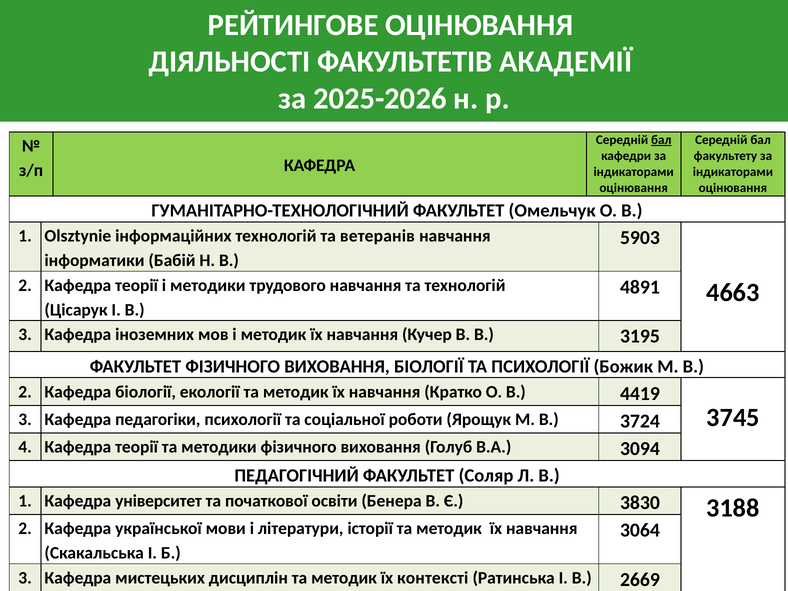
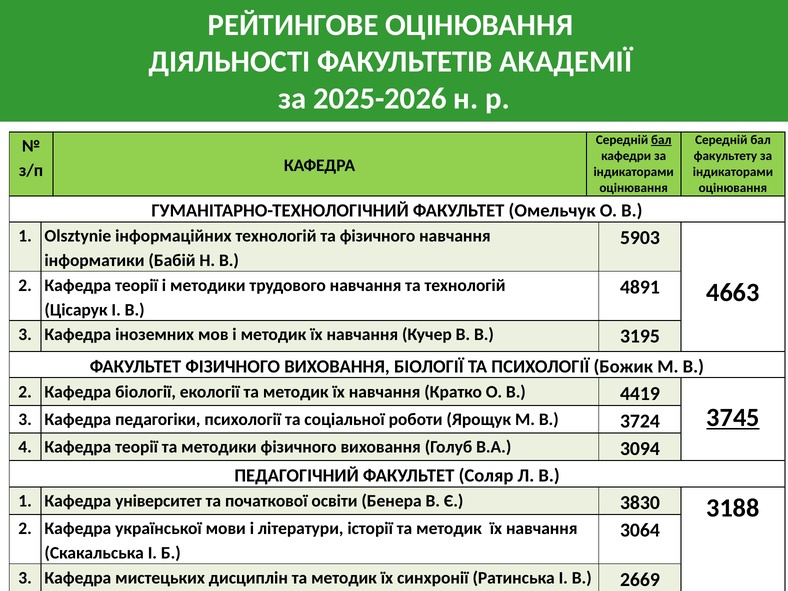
та ветеранів: ветеранів -> фізичного
3745 underline: none -> present
контексті: контексті -> синхронії
